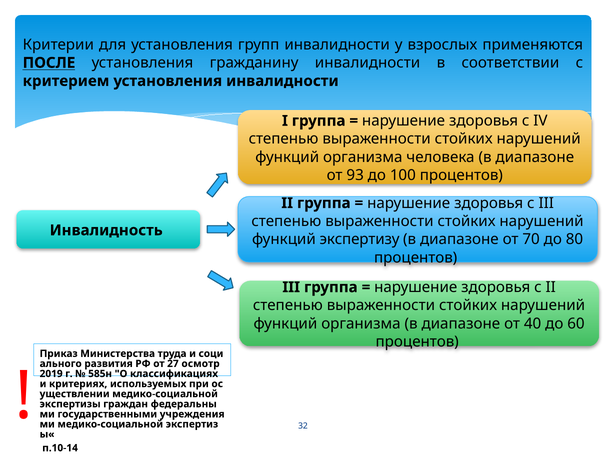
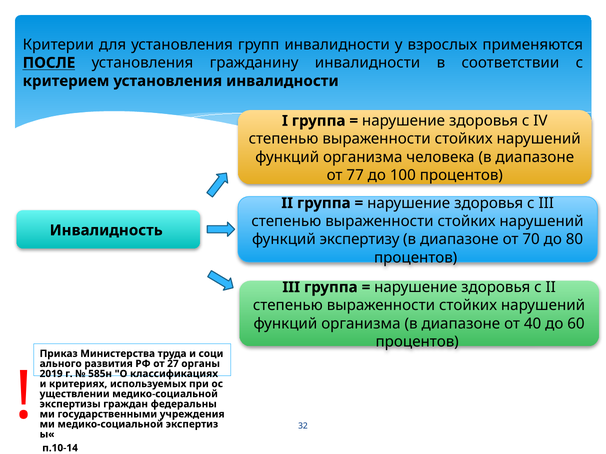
93: 93 -> 77
осмотр: осмотр -> органы
